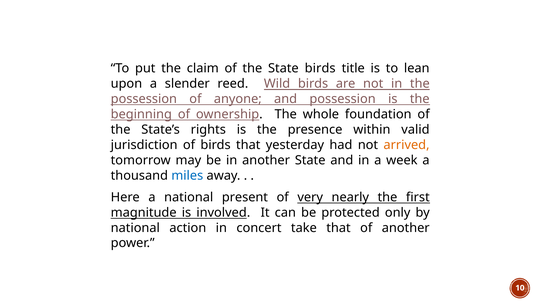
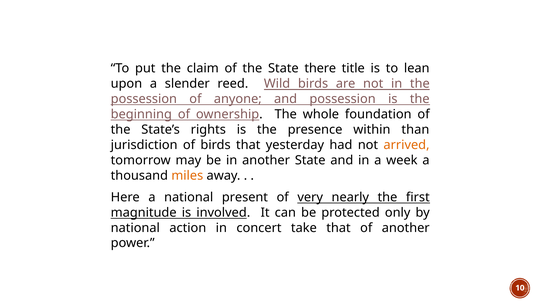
State birds: birds -> there
valid: valid -> than
miles colour: blue -> orange
